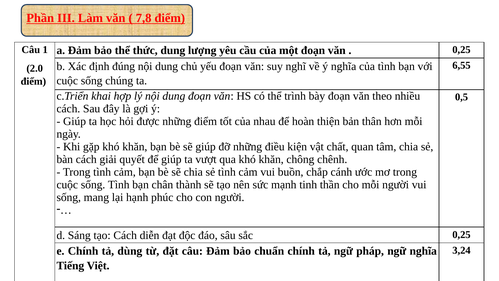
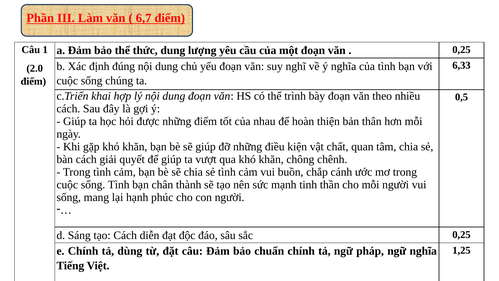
7,8: 7,8 -> 6,7
6,55: 6,55 -> 6,33
3,24: 3,24 -> 1,25
